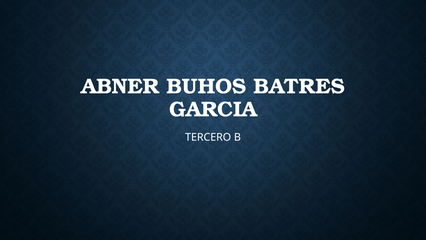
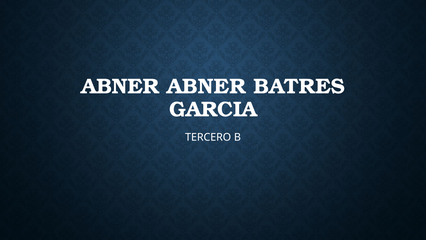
ABNER BUHOS: BUHOS -> ABNER
